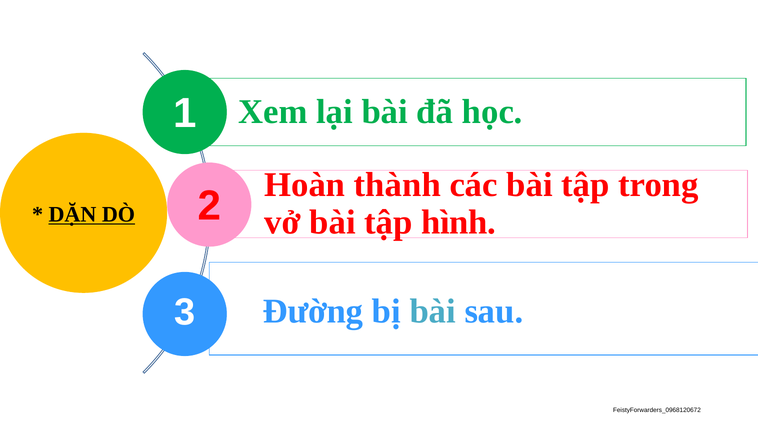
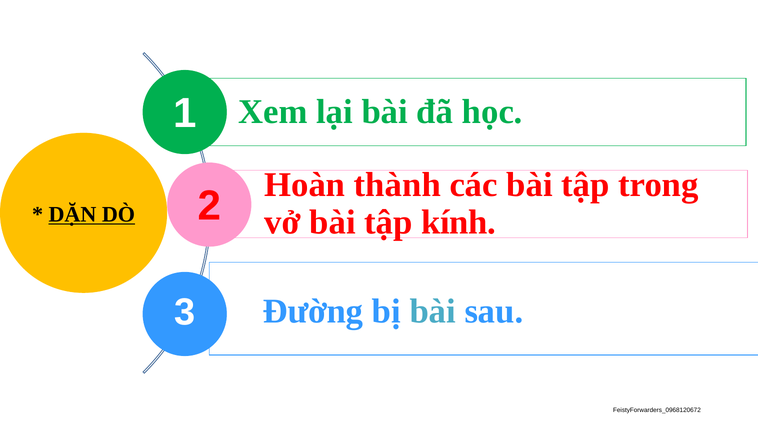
hình: hình -> kính
